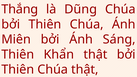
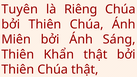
Thắng: Thắng -> Tuyên
Dũng: Dũng -> Riêng
